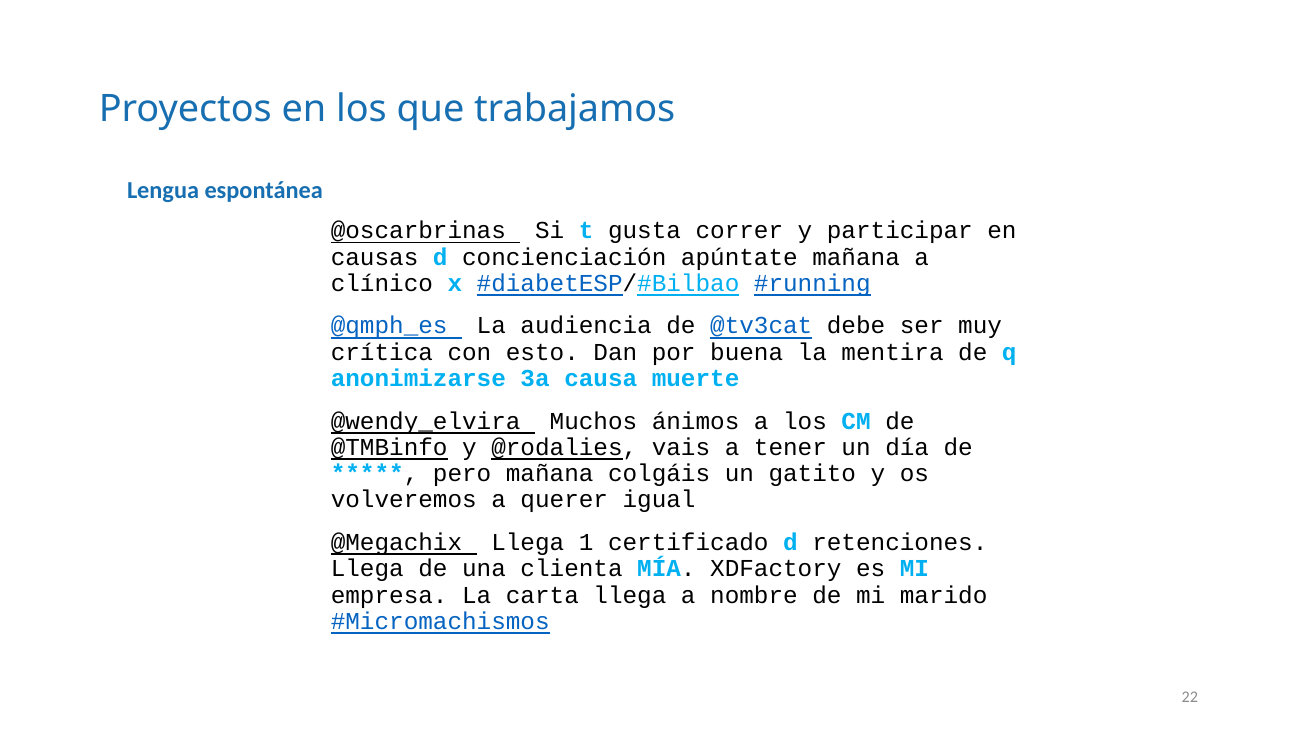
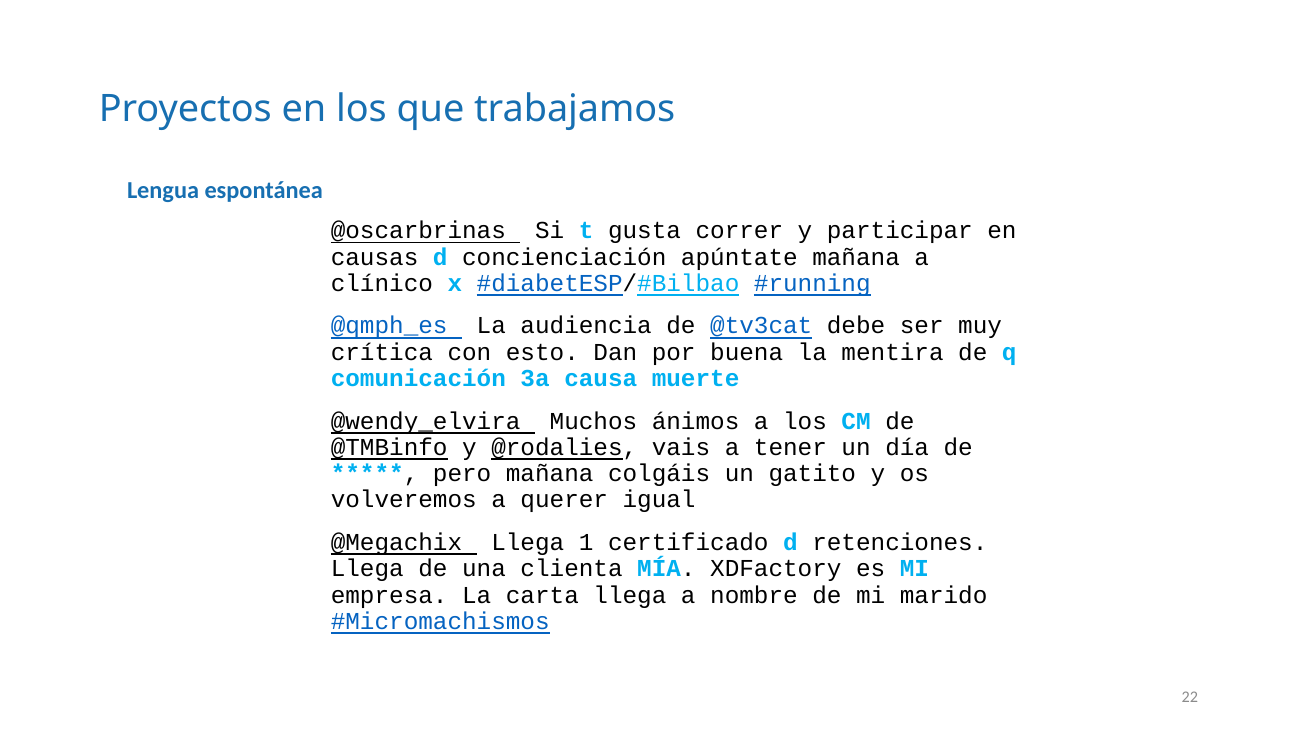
anonimizarse: anonimizarse -> comunicación
